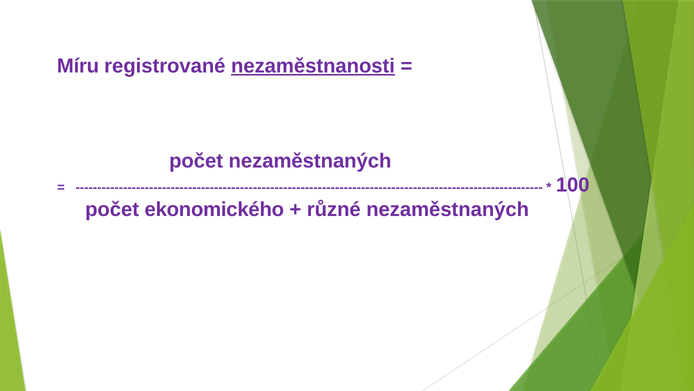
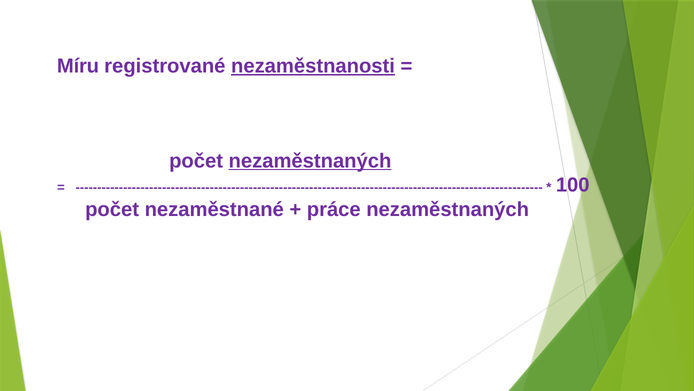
nezaměstnaných at (310, 161) underline: none -> present
ekonomického: ekonomického -> nezaměstnané
různé: různé -> práce
